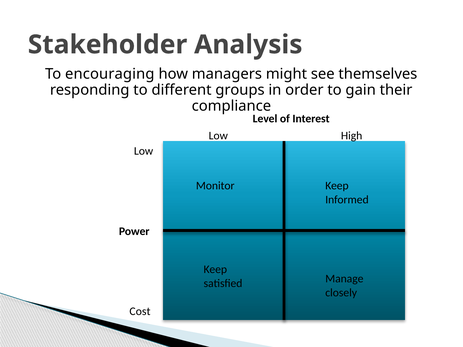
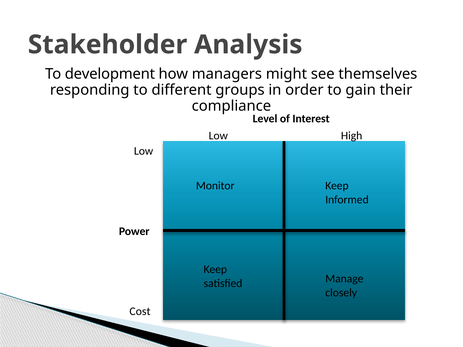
encouraging: encouraging -> development
